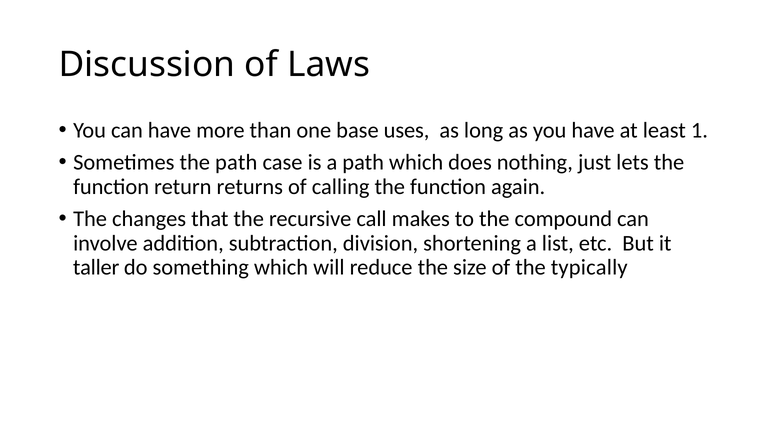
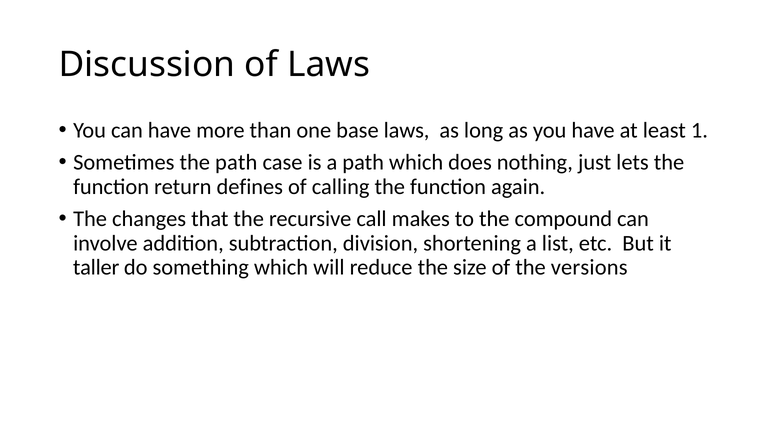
base uses: uses -> laws
returns: returns -> defines
typically: typically -> versions
